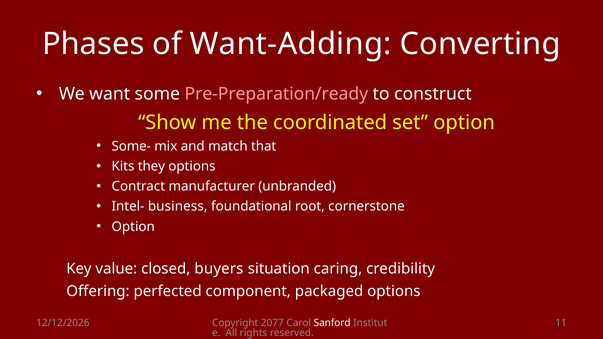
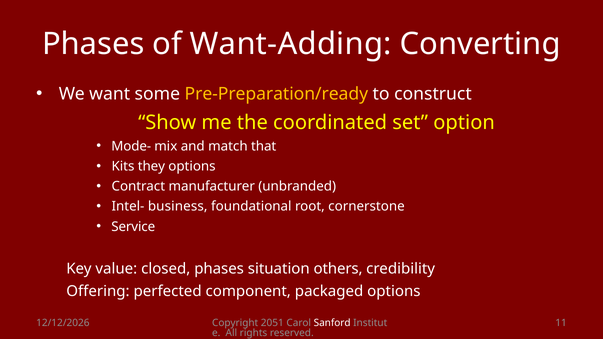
Pre-Preparation/ready colour: pink -> yellow
Some-: Some- -> Mode-
Option at (133, 227): Option -> Service
closed buyers: buyers -> phases
caring: caring -> others
2077: 2077 -> 2051
